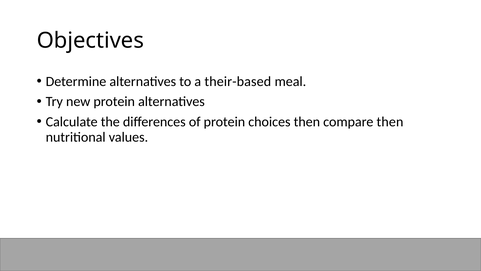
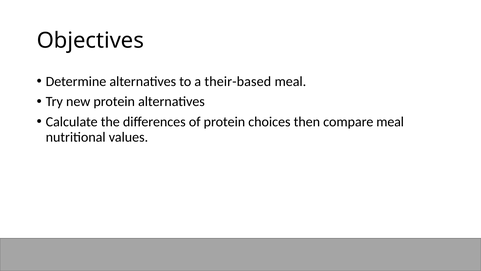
compare then: then -> meal
